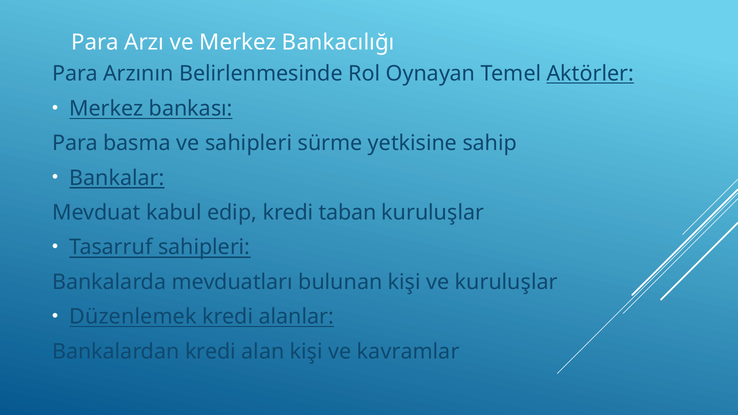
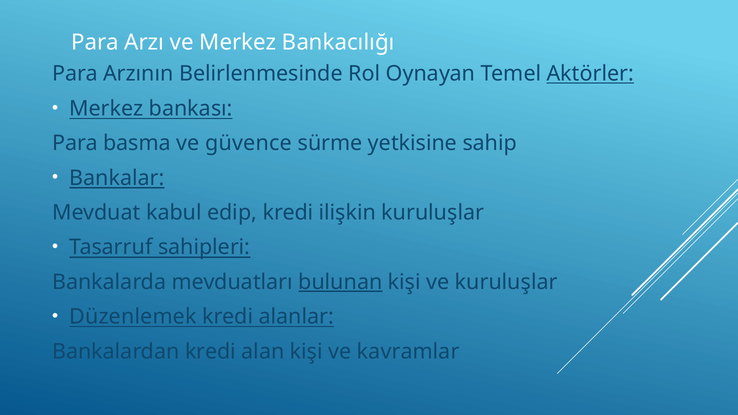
ve sahipleri: sahipleri -> güvence
taban: taban -> ilişkin
bulunan underline: none -> present
